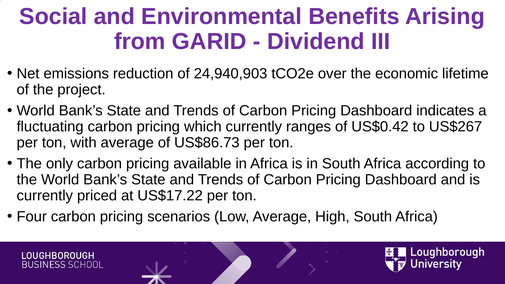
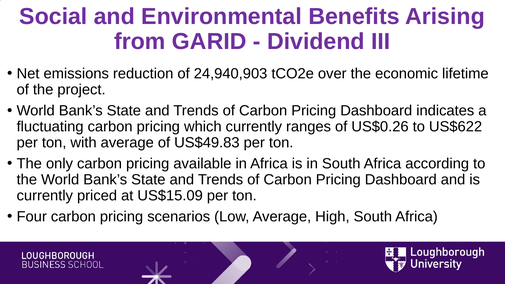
US$0.42: US$0.42 -> US$0.26
US$267: US$267 -> US$622
US$86.73: US$86.73 -> US$49.83
US$17.22: US$17.22 -> US$15.09
